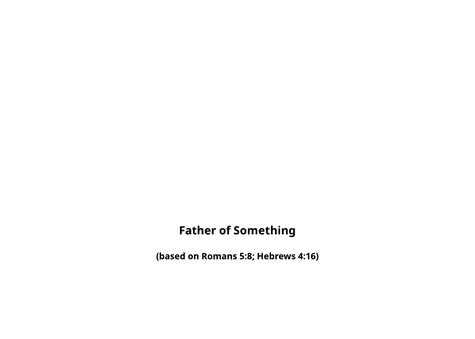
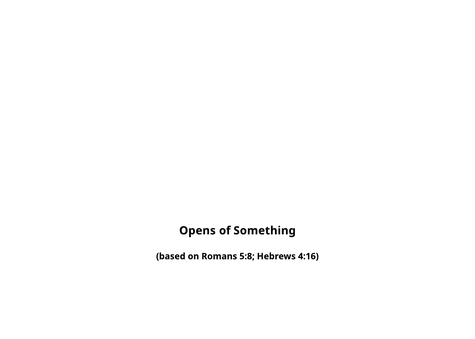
Father: Father -> Opens
